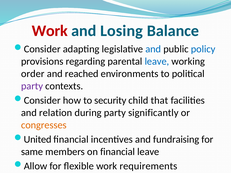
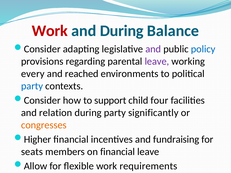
and Losing: Losing -> During
and at (153, 49) colour: blue -> purple
leave at (157, 62) colour: blue -> purple
order: order -> every
party at (32, 86) colour: purple -> blue
security: security -> support
that: that -> four
United: United -> Higher
same: same -> seats
